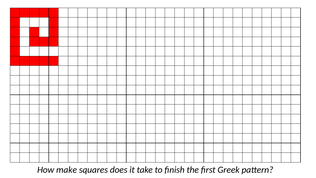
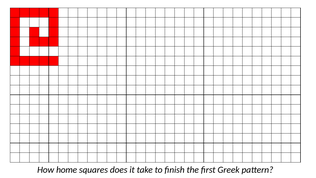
make: make -> home
